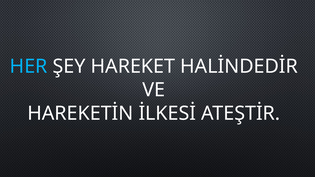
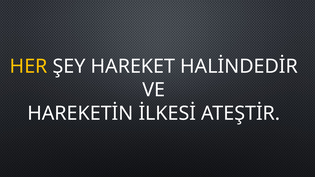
HER colour: light blue -> yellow
